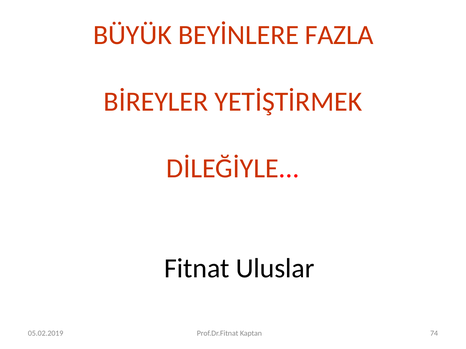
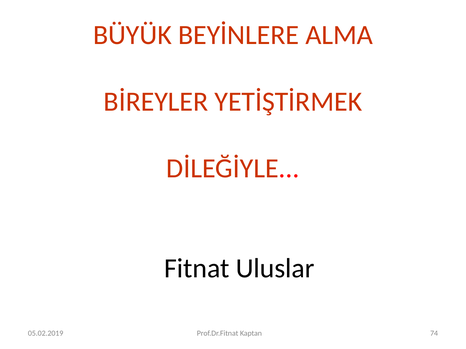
FAZLA: FAZLA -> ALMA
